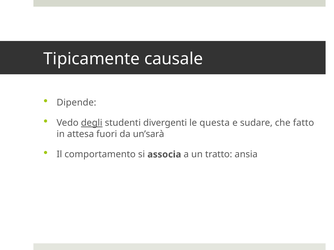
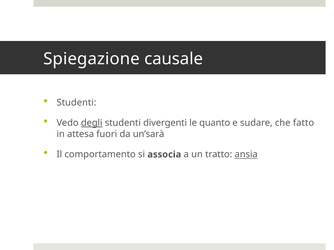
Tipicamente: Tipicamente -> Spiegazione
Dipende at (76, 103): Dipende -> Studenti
questa: questa -> quanto
ansia underline: none -> present
